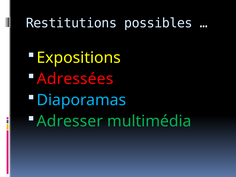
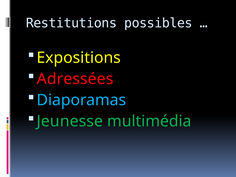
Adresser: Adresser -> Jeunesse
